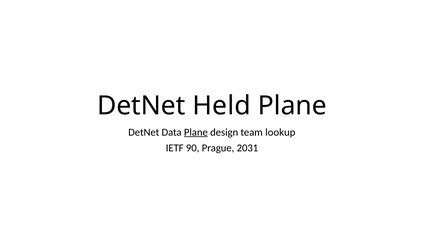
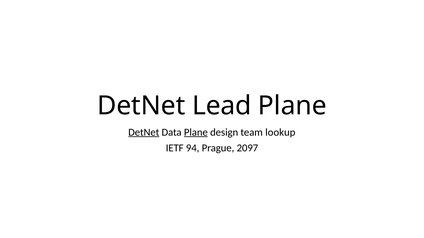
Held: Held -> Lead
DetNet at (144, 133) underline: none -> present
90: 90 -> 94
2031: 2031 -> 2097
